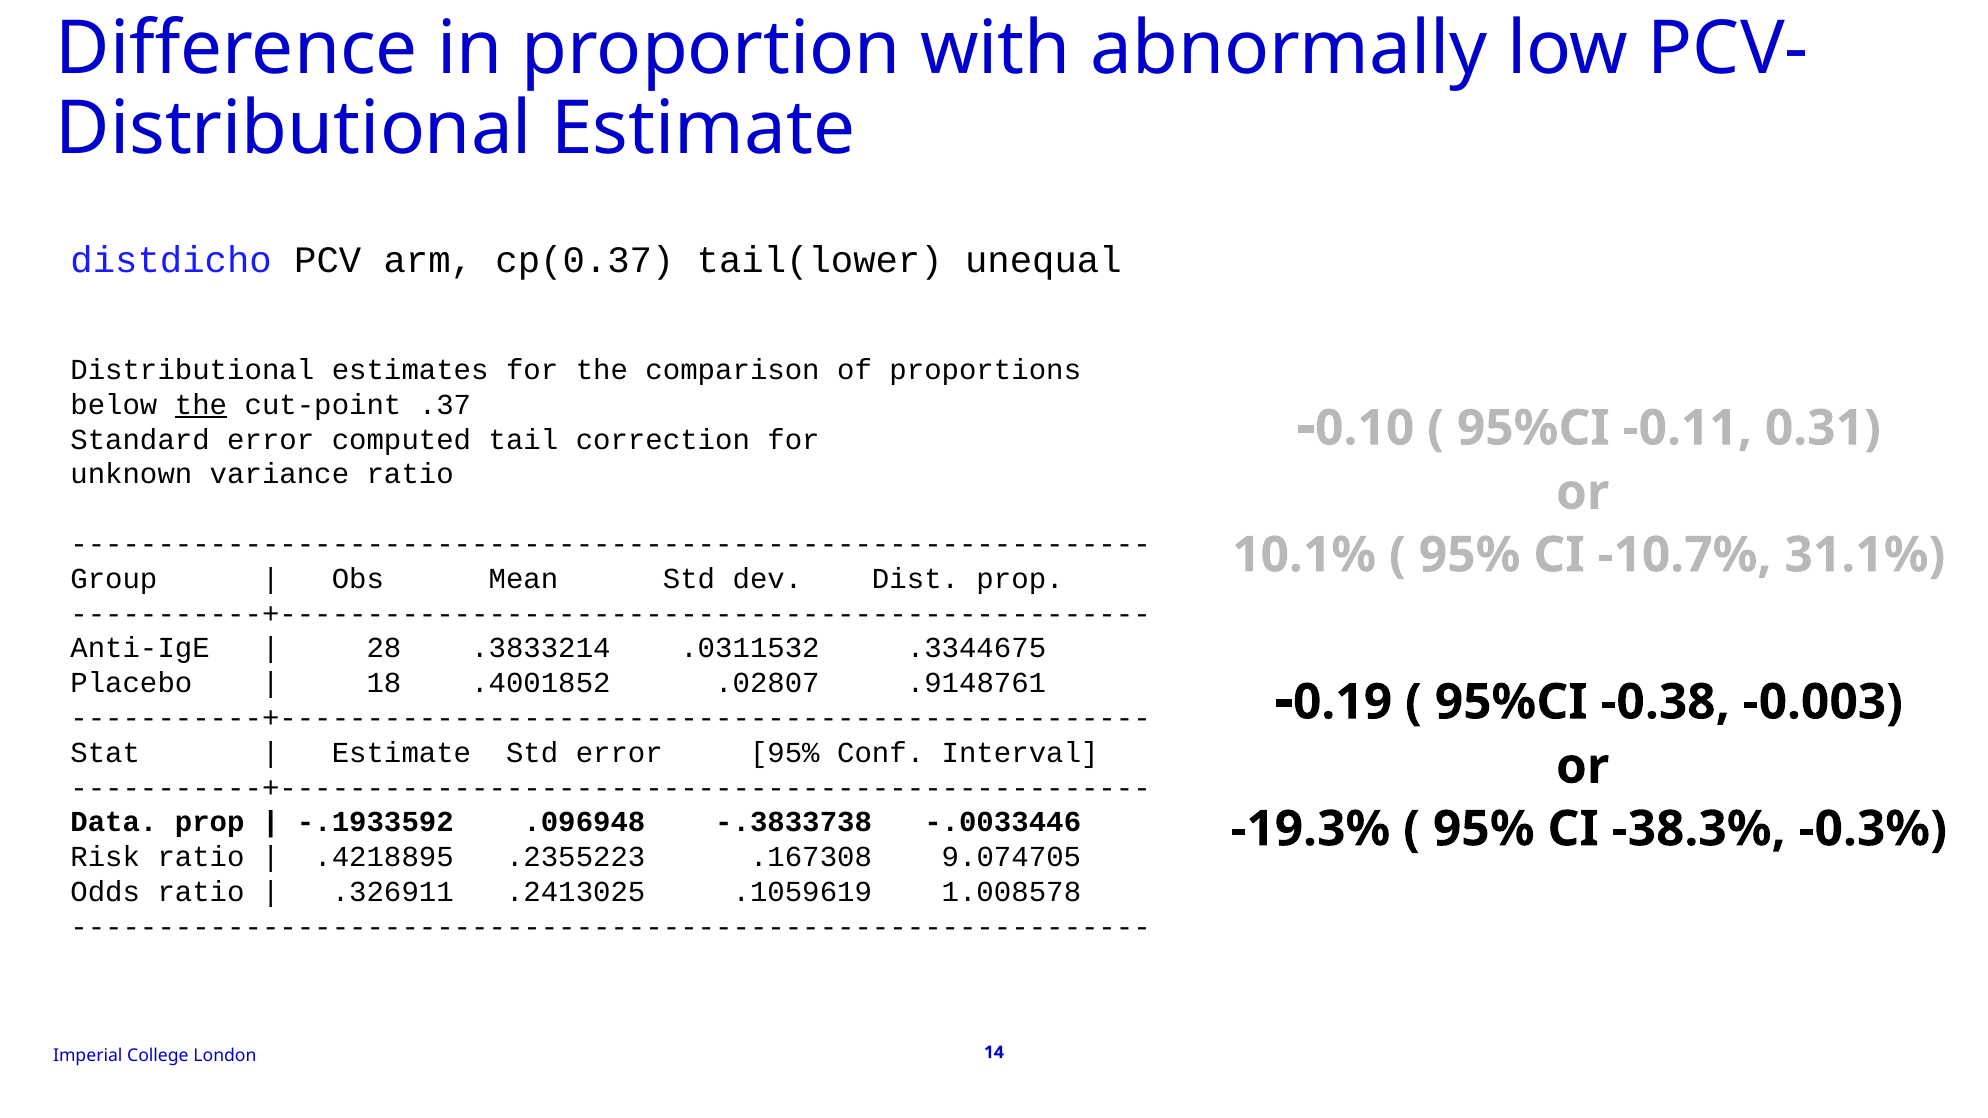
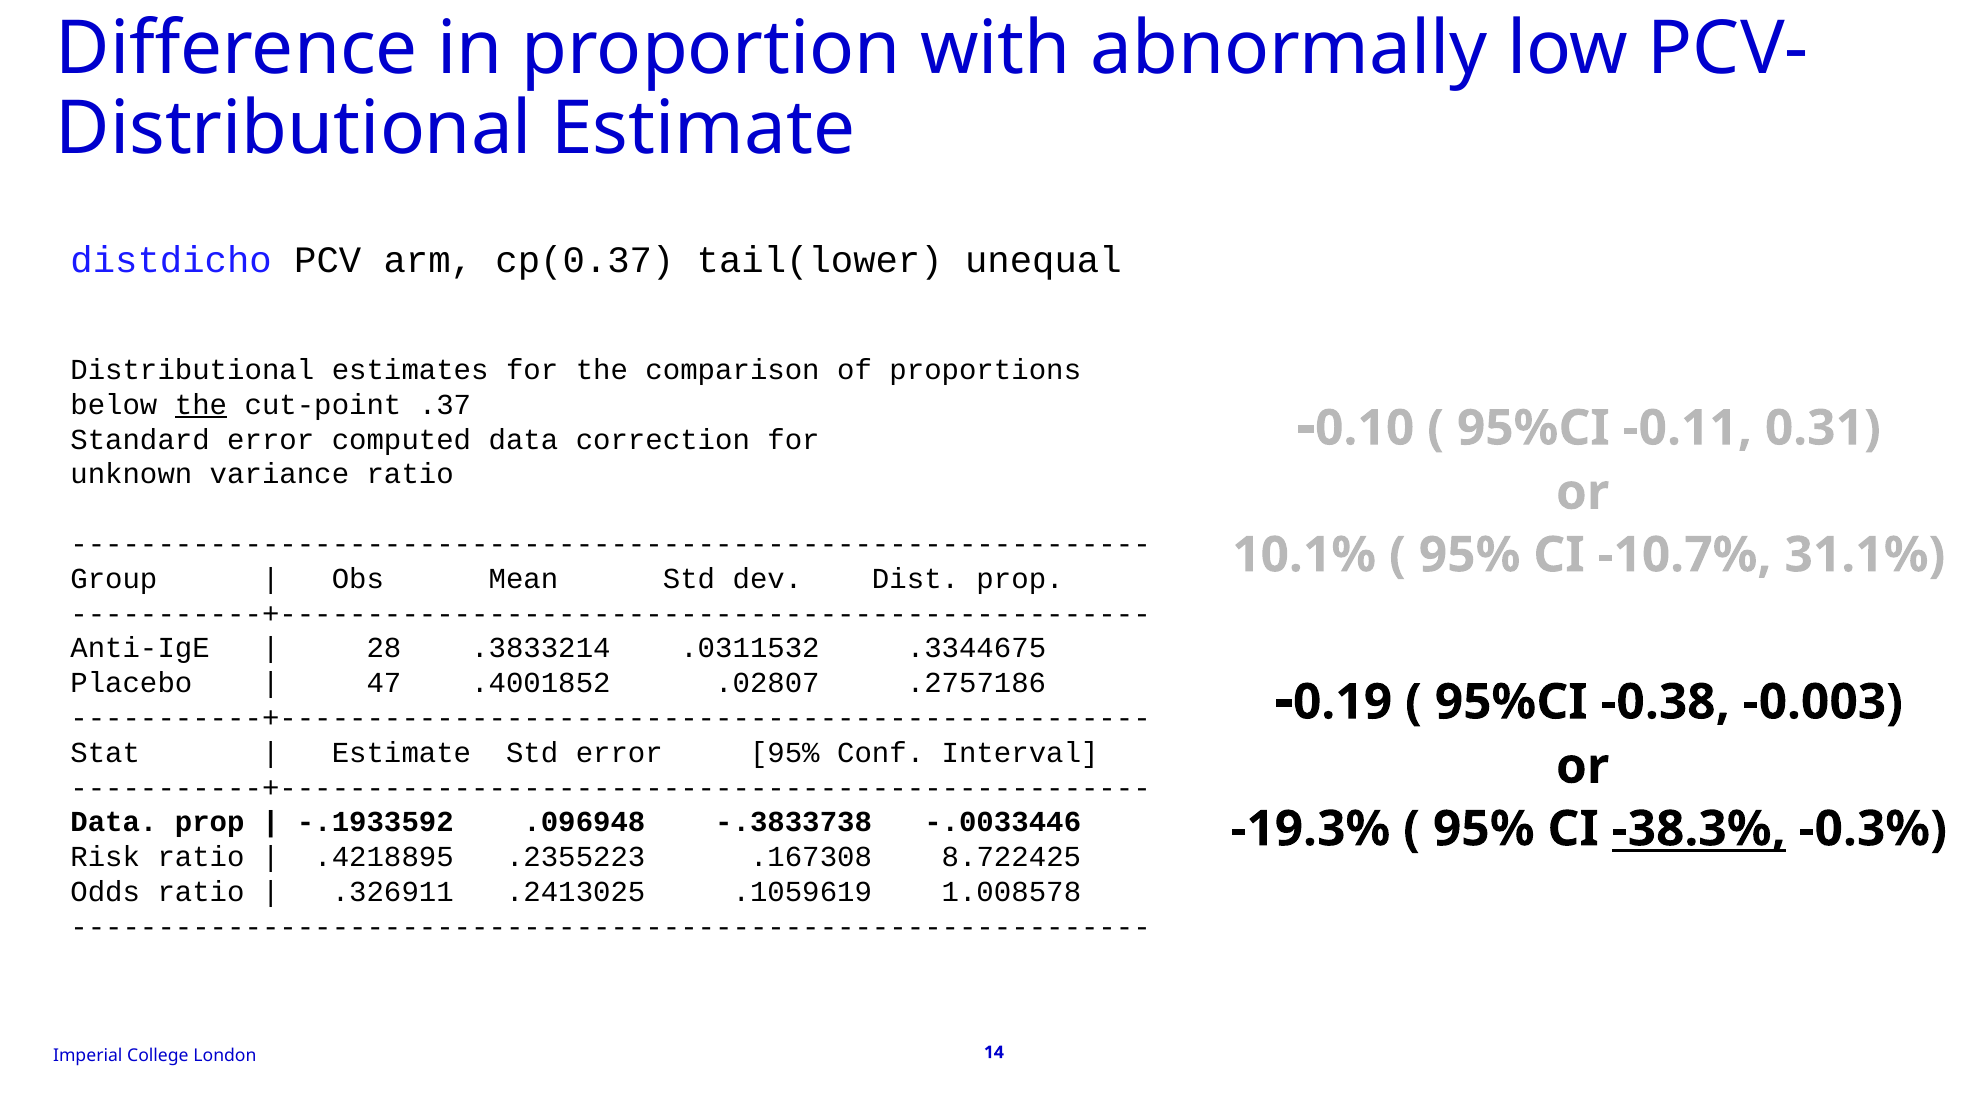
computed tail: tail -> data
18: 18 -> 47
.9148761: .9148761 -> .2757186
-38.3% underline: none -> present
9.074705: 9.074705 -> 8.722425
